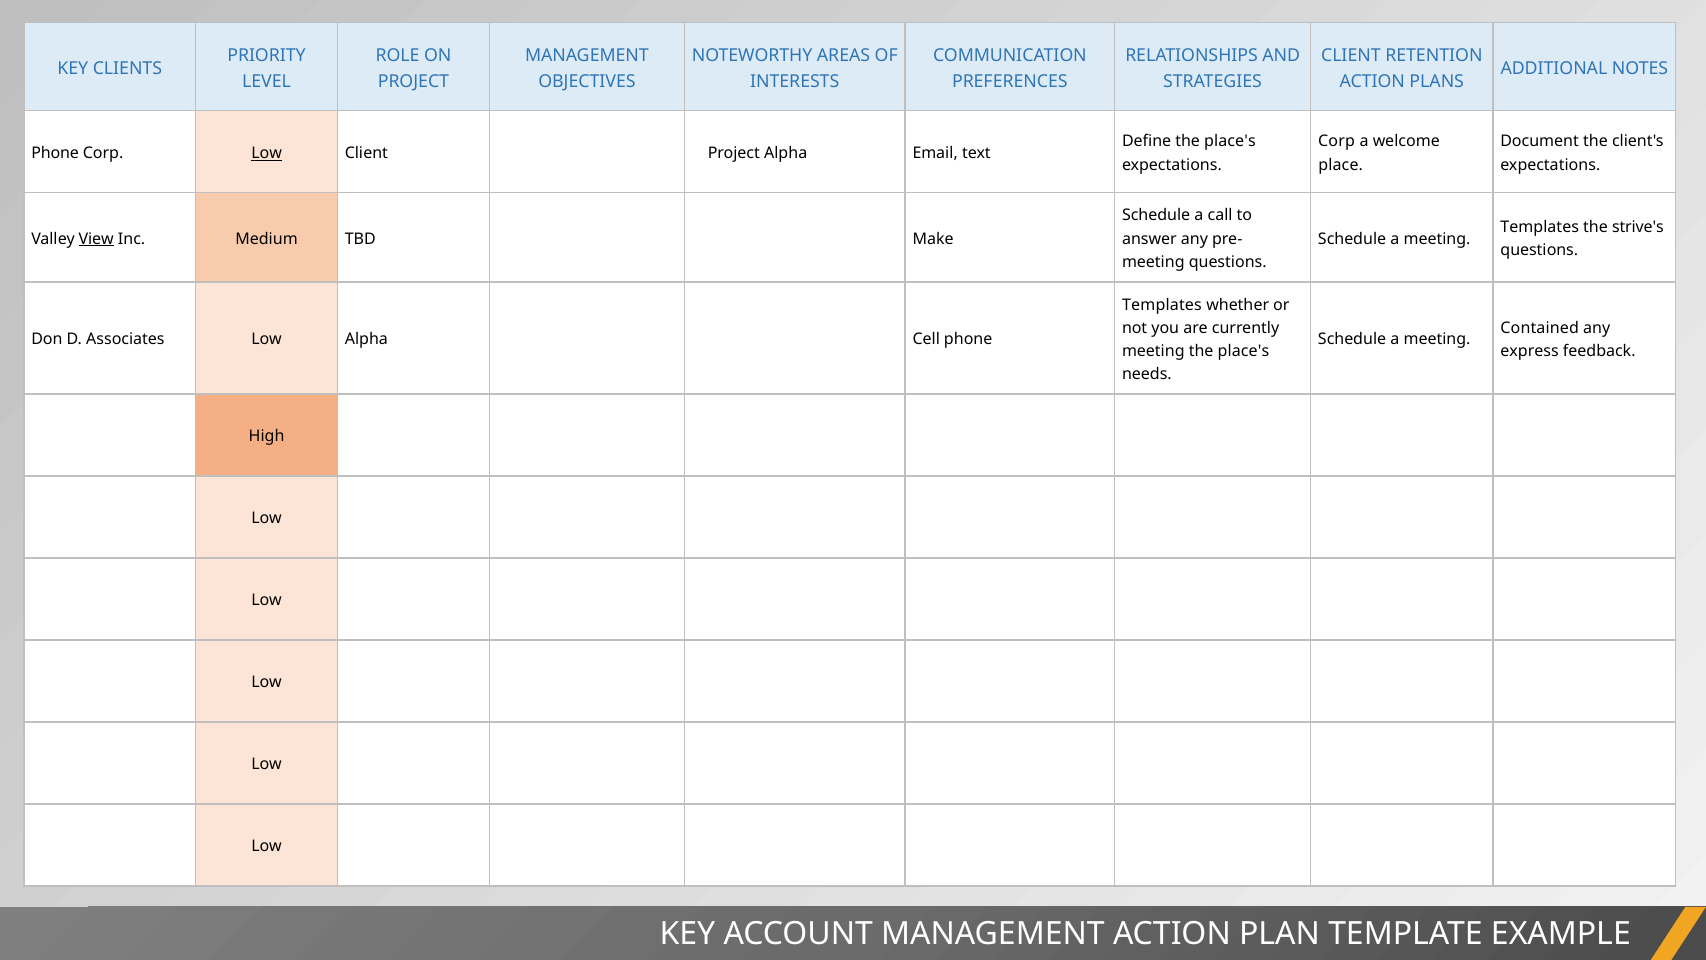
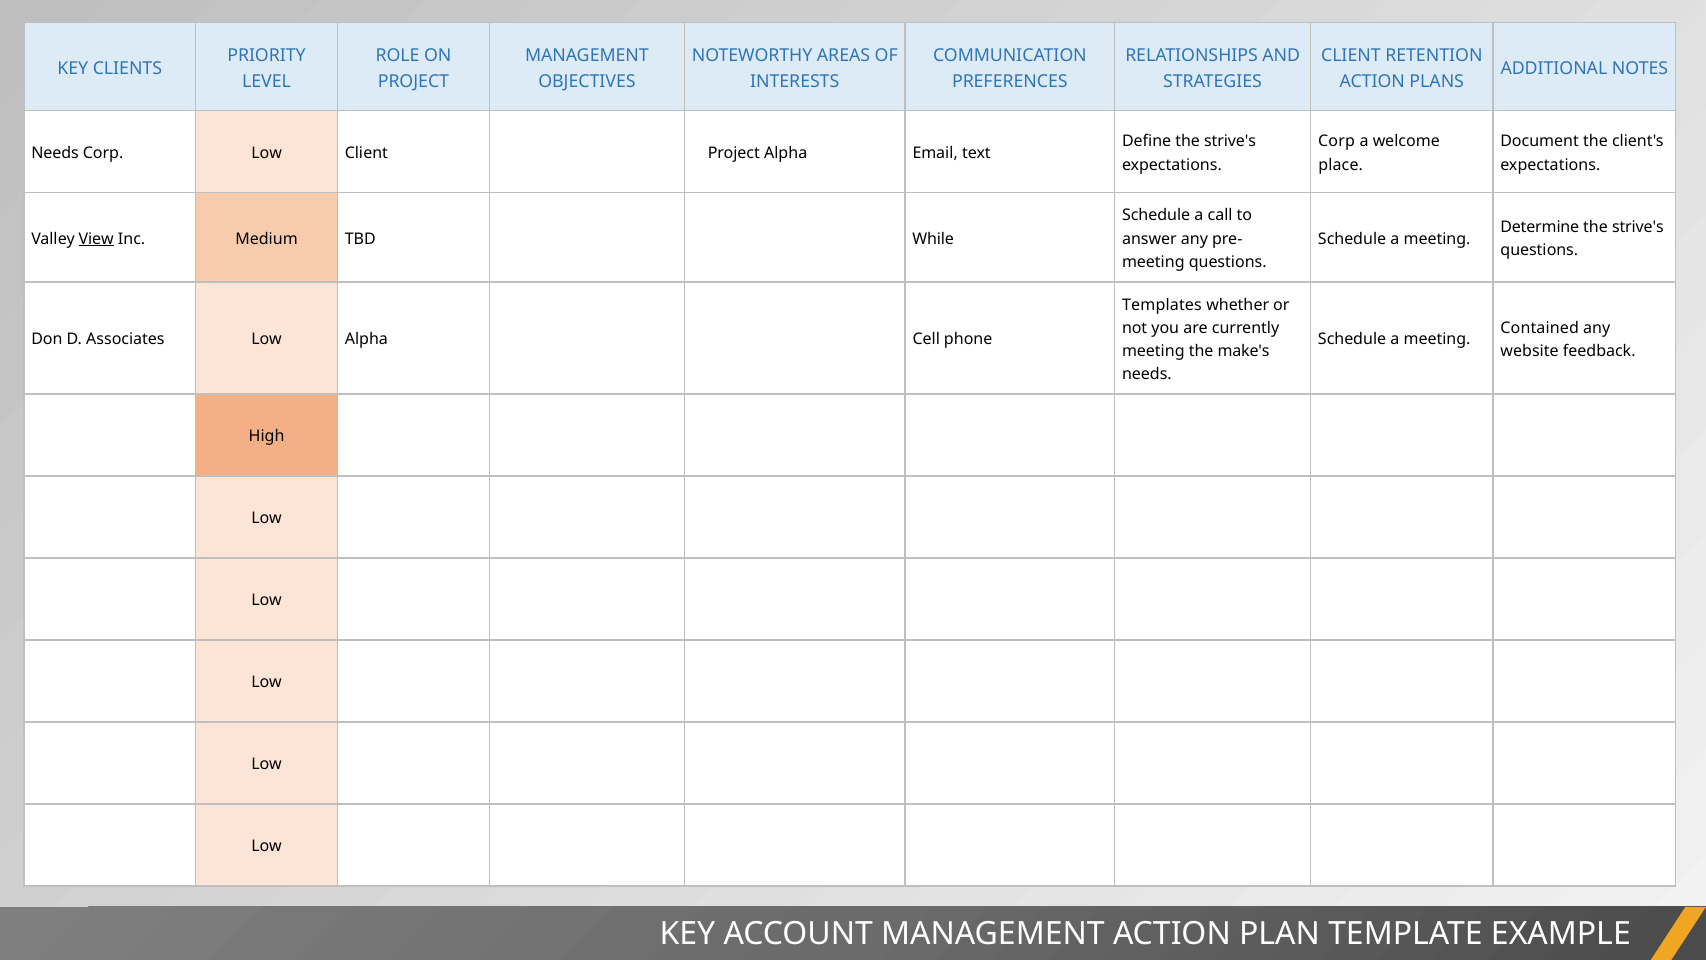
Define the place's: place's -> strive's
Phone at (55, 153): Phone -> Needs
Low at (267, 153) underline: present -> none
Templates at (1540, 227): Templates -> Determine
Make: Make -> While
meeting the place's: place's -> make's
express: express -> website
